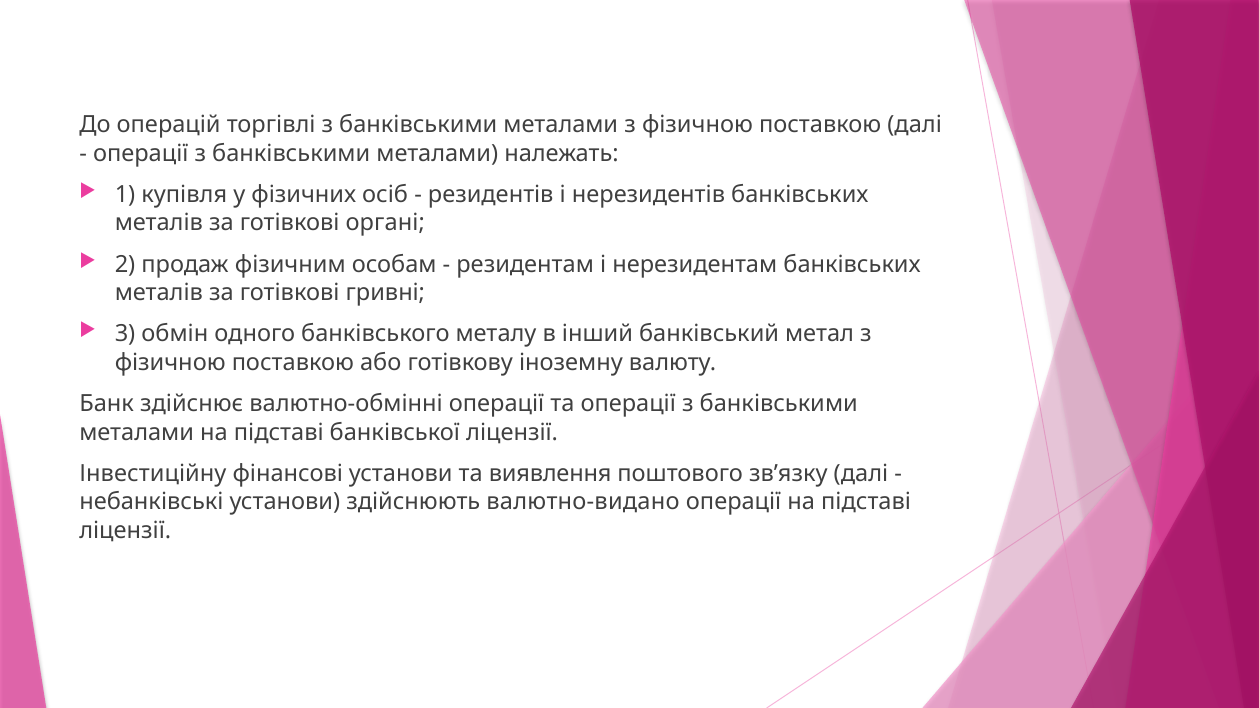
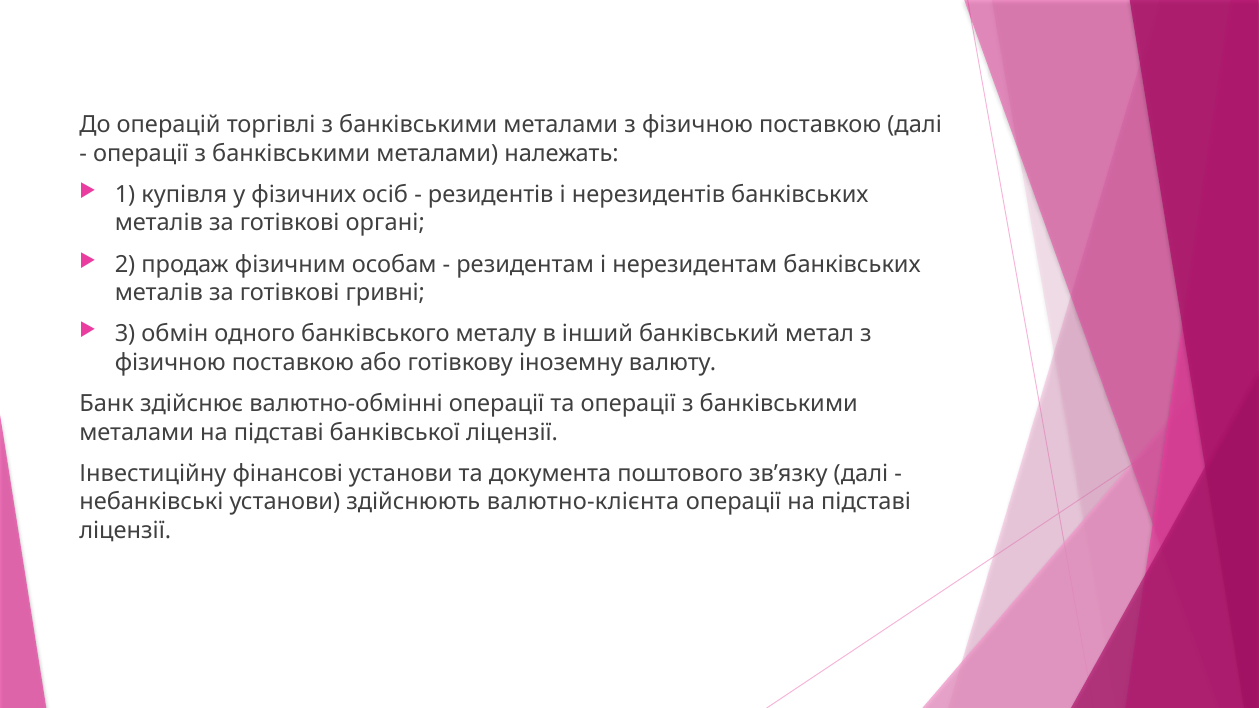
виявлення: виявлення -> документа
валютно-видано: валютно-видано -> валютно-клієнта
